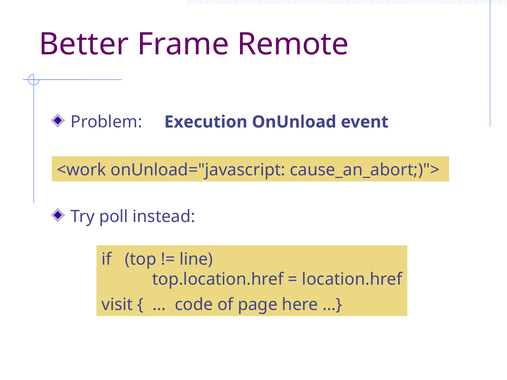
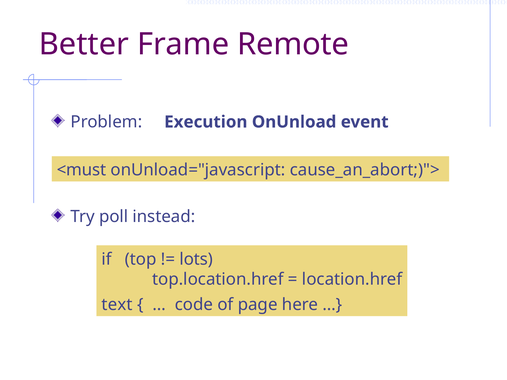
<work: <work -> <must
line: line -> lots
visit: visit -> text
